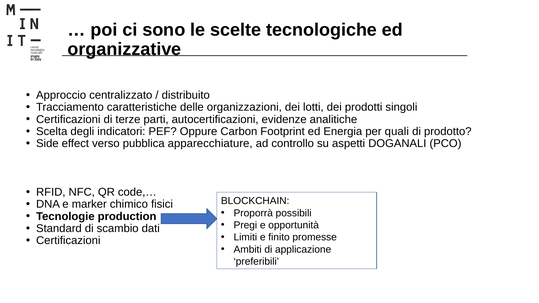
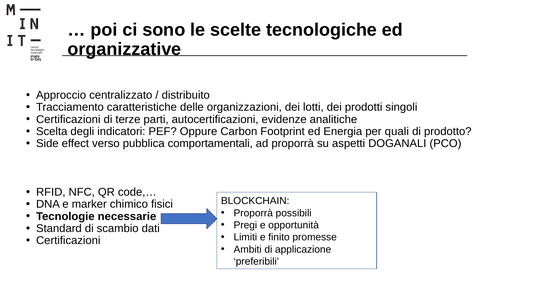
apparecchiature: apparecchiature -> comportamentali
ad controllo: controllo -> proporrà
production: production -> necessarie
